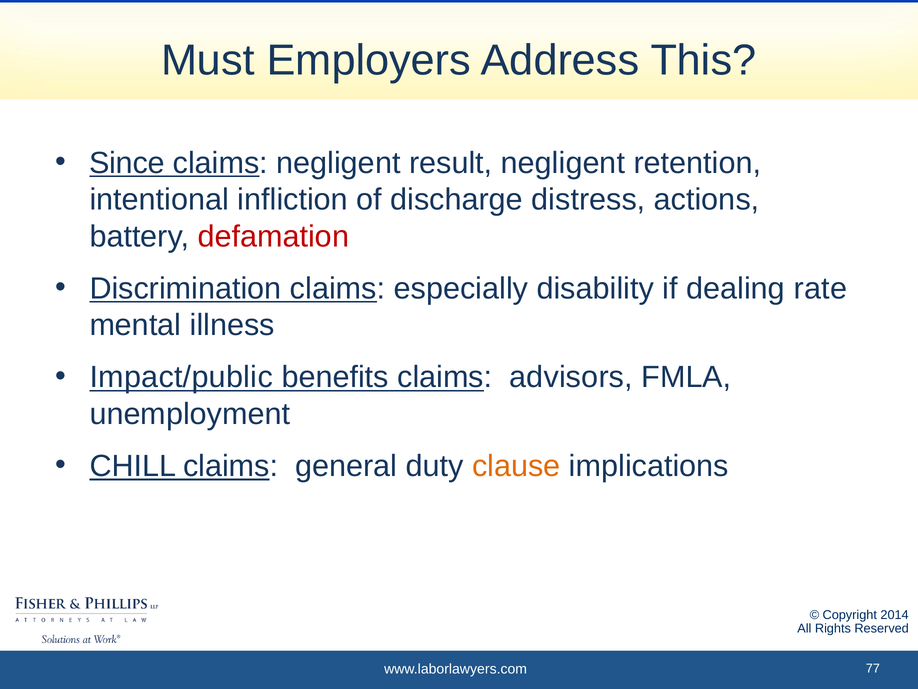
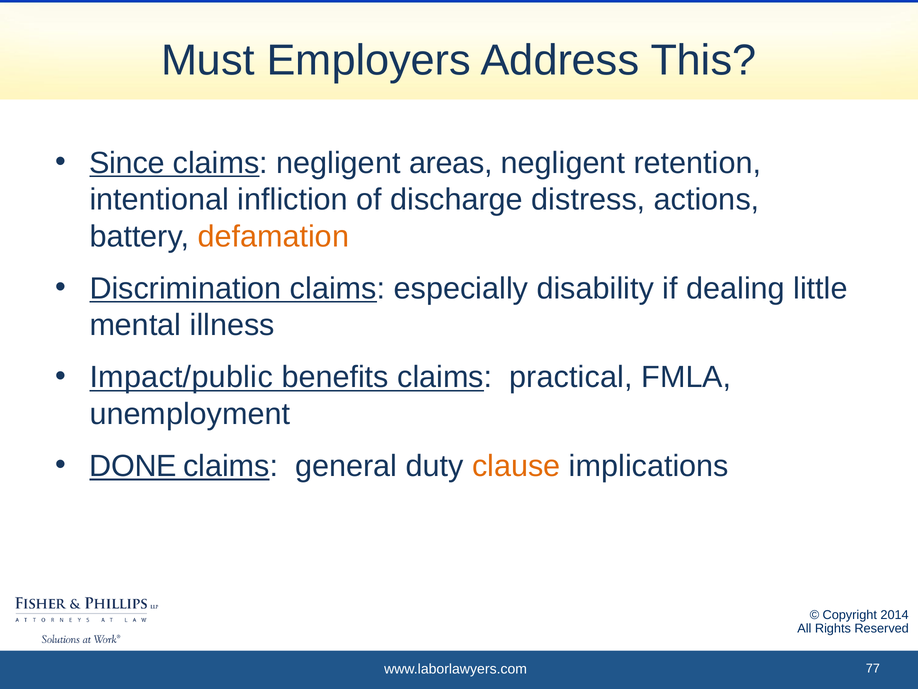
result: result -> areas
defamation colour: red -> orange
rate: rate -> little
advisors: advisors -> practical
CHILL: CHILL -> DONE
